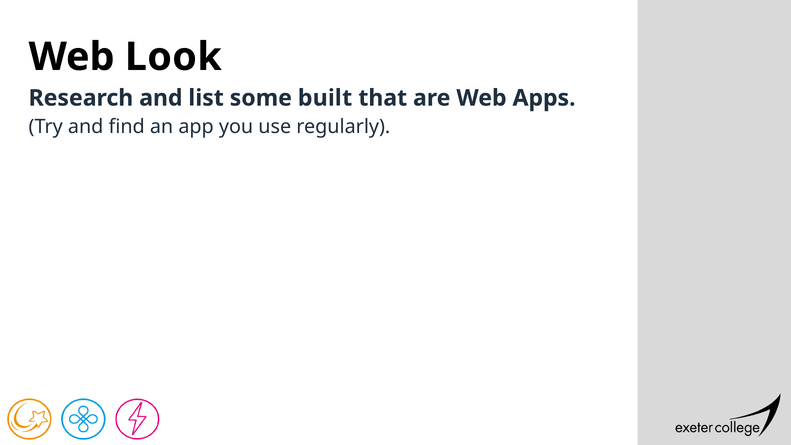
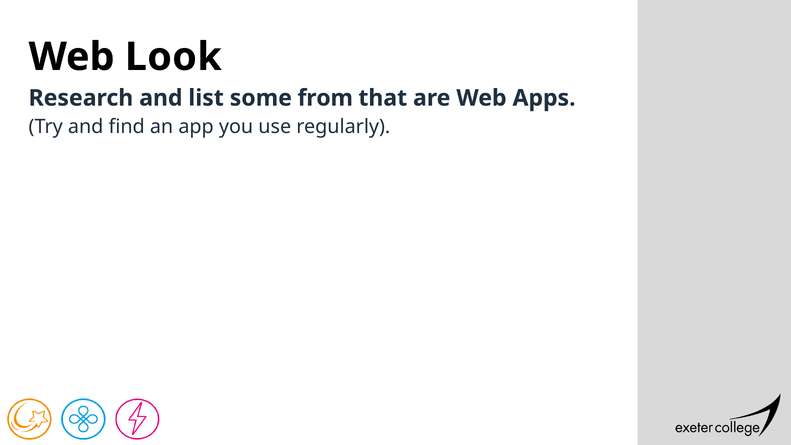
built: built -> from
